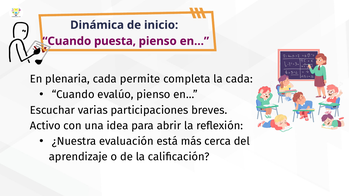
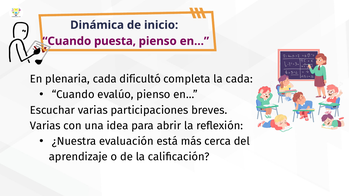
permite: permite -> dificultó
Activo at (45, 126): Activo -> Varias
